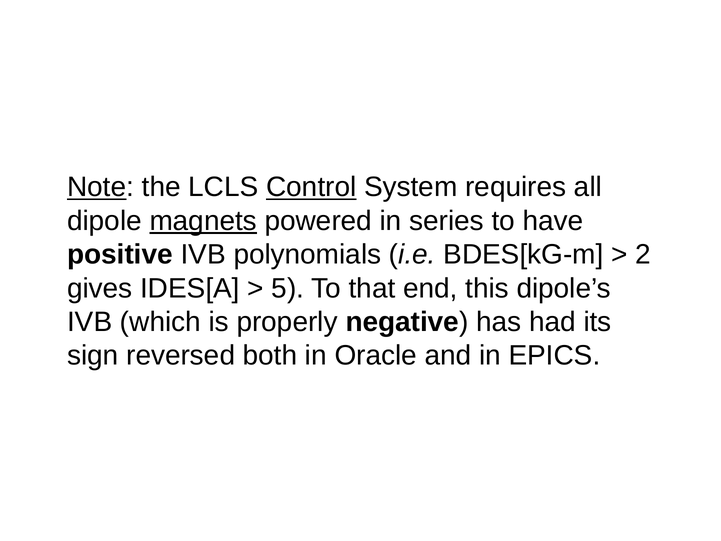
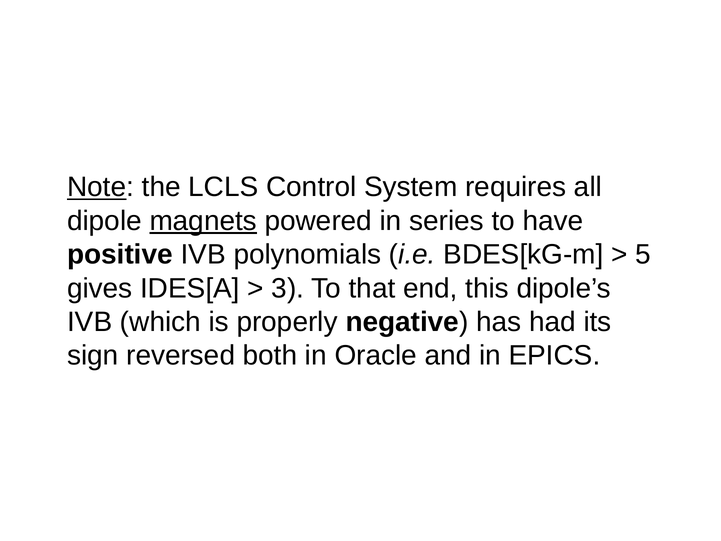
Control underline: present -> none
2: 2 -> 5
5: 5 -> 3
